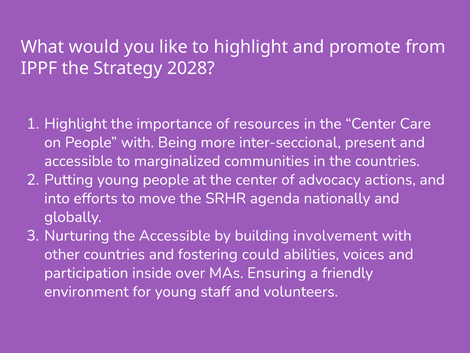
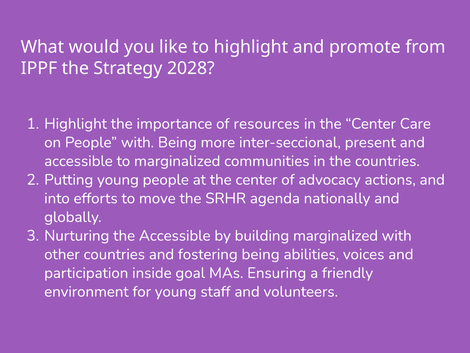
building involvement: involvement -> marginalized
fostering could: could -> being
over: over -> goal
